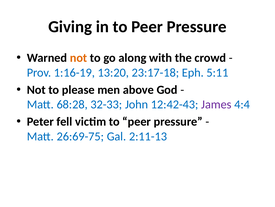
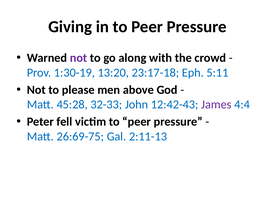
not at (79, 58) colour: orange -> purple
1:16-19: 1:16-19 -> 1:30-19
68:28: 68:28 -> 45:28
